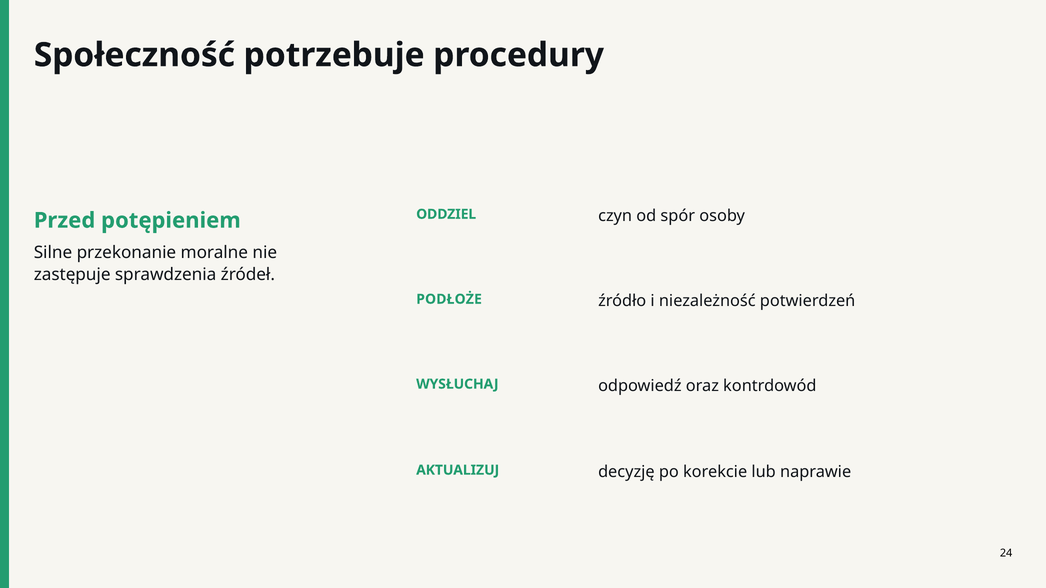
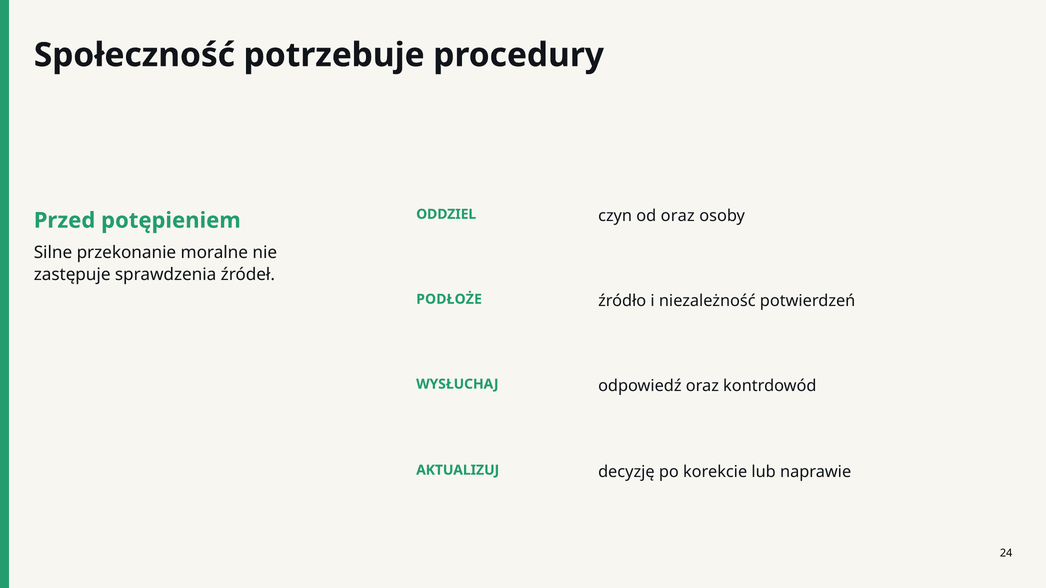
od spór: spór -> oraz
